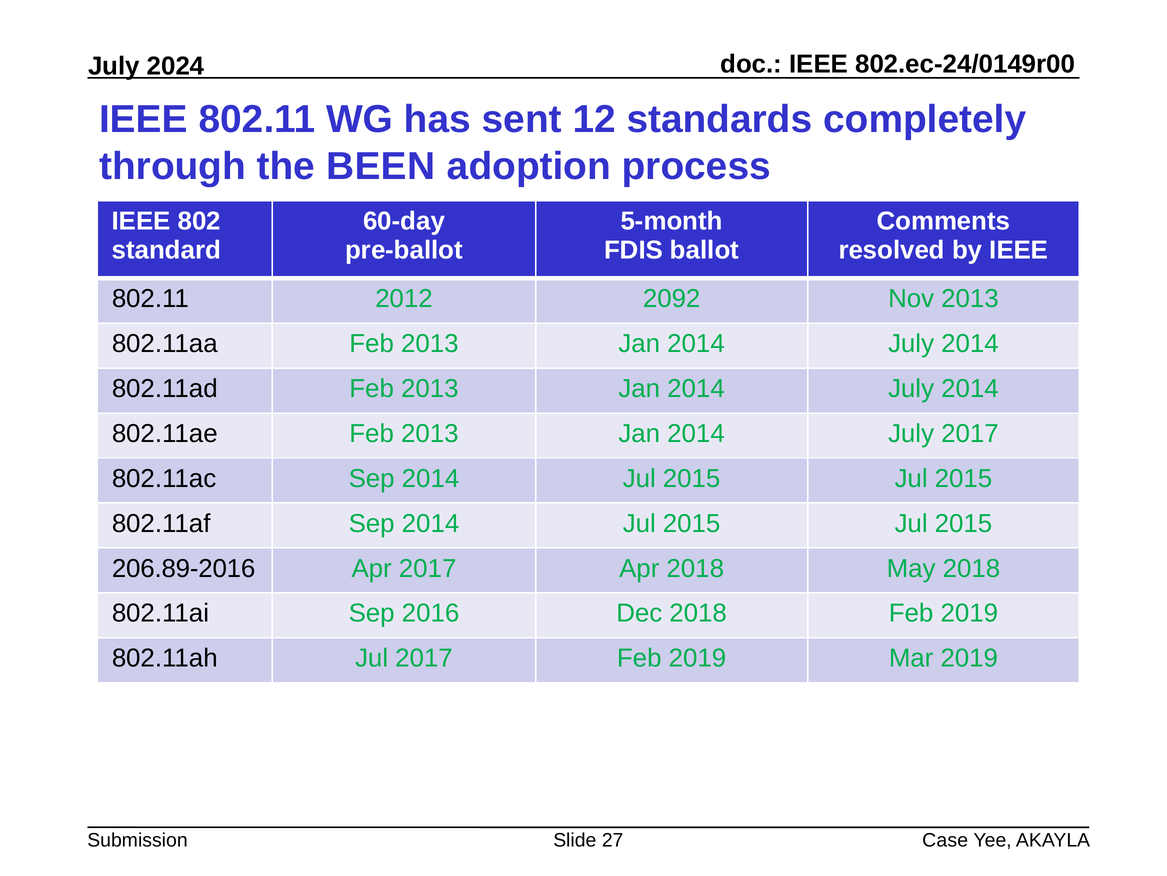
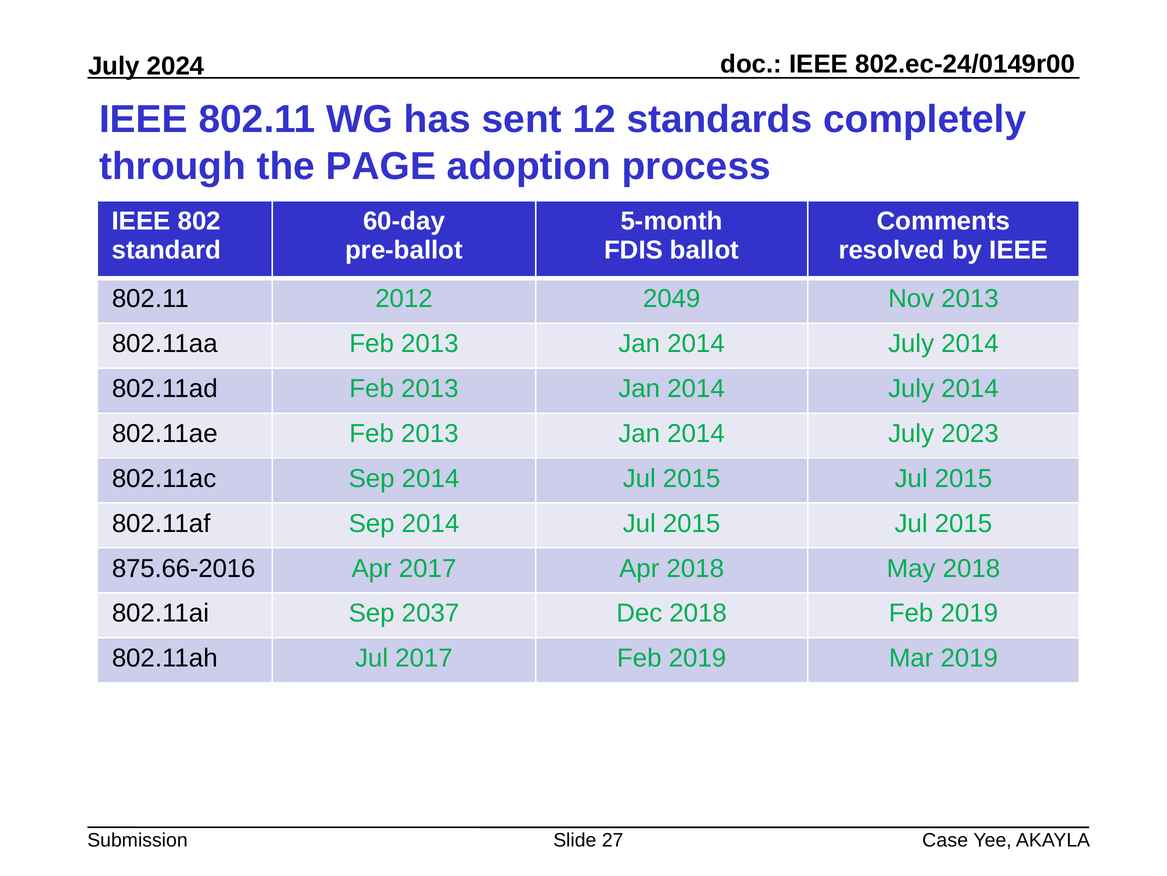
BEEN: BEEN -> PAGE
2092: 2092 -> 2049
July 2017: 2017 -> 2023
206.89-2016: 206.89-2016 -> 875.66-2016
2016: 2016 -> 2037
